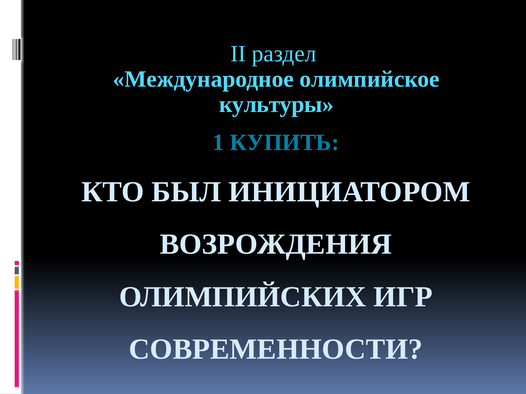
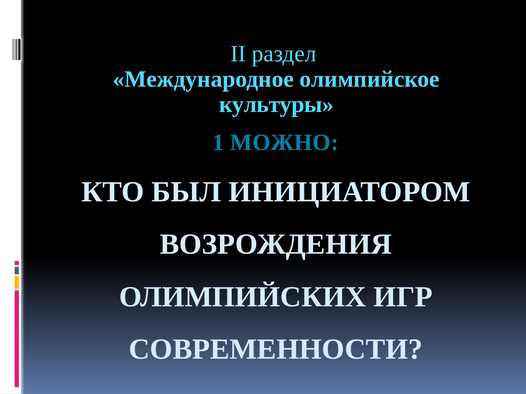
КУПИТЬ: КУПИТЬ -> МОЖНО
